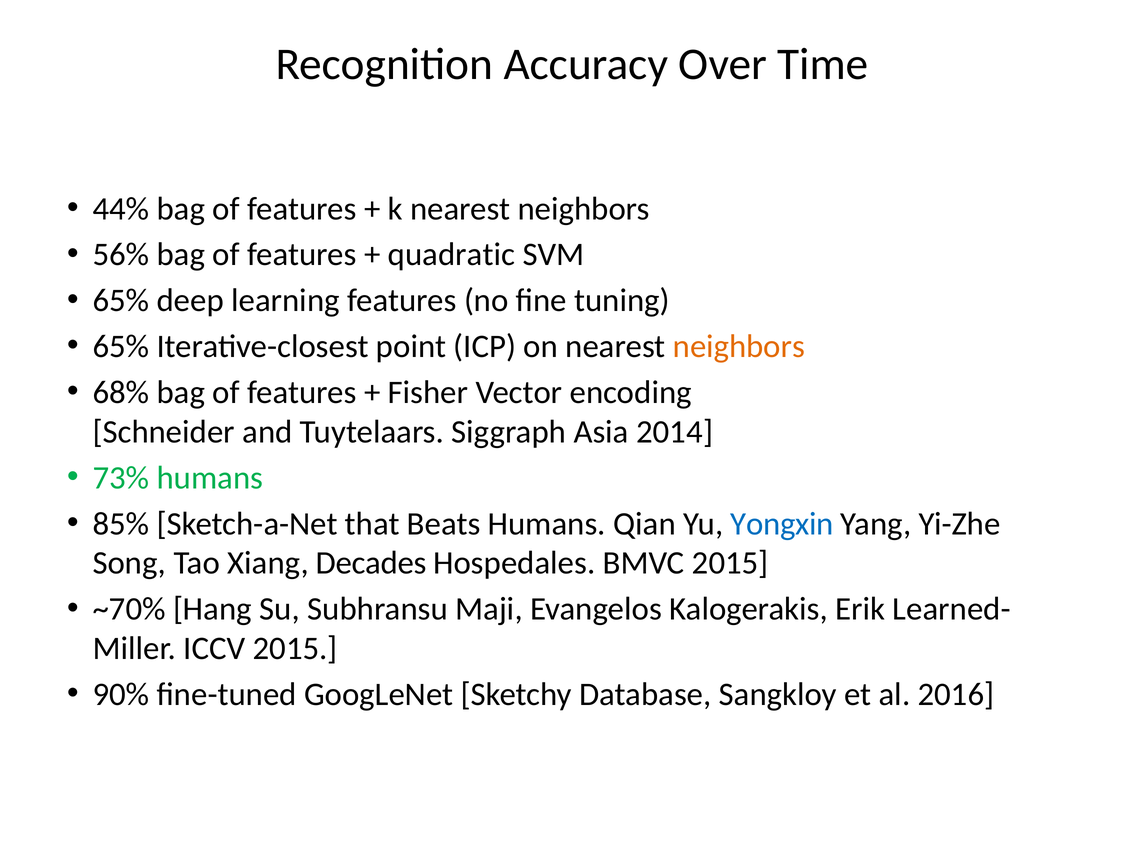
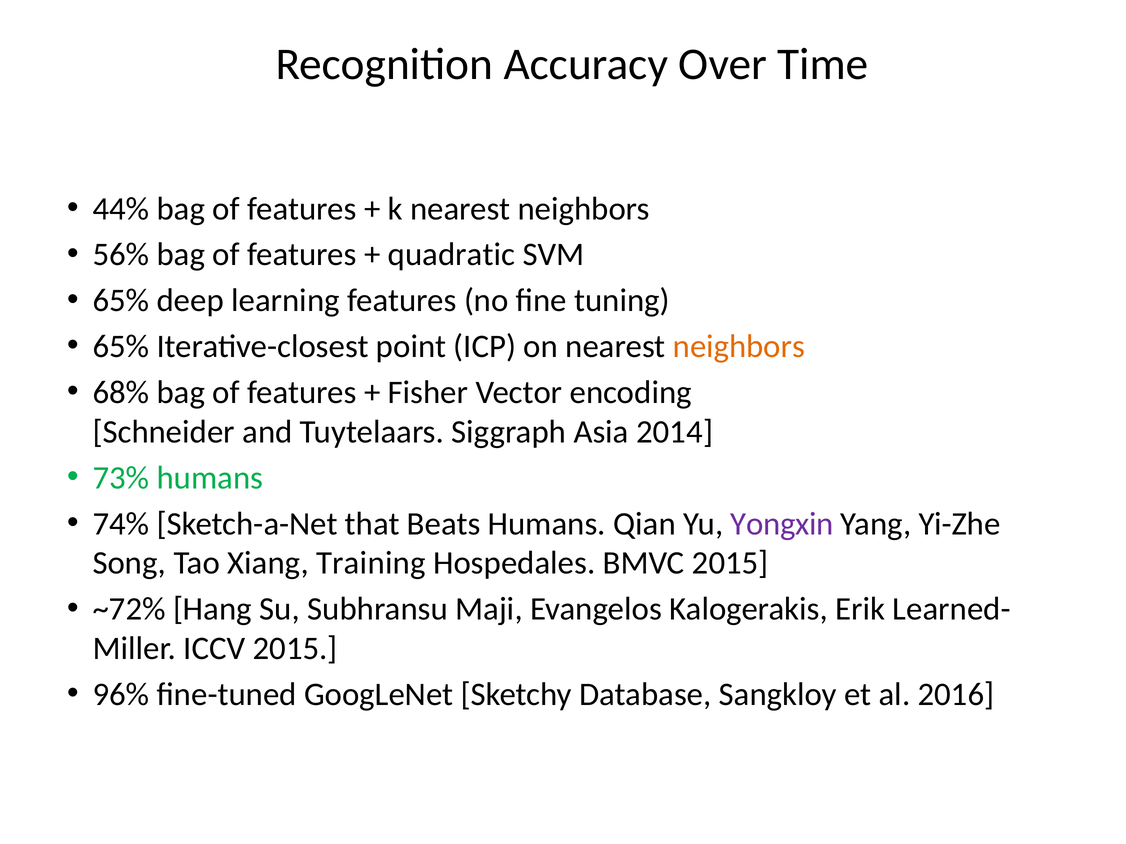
85%: 85% -> 74%
Yongxin colour: blue -> purple
Decades: Decades -> Training
~70%: ~70% -> ~72%
90%: 90% -> 96%
